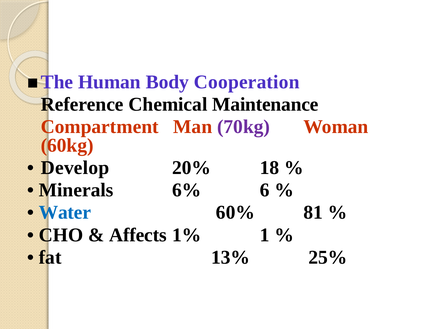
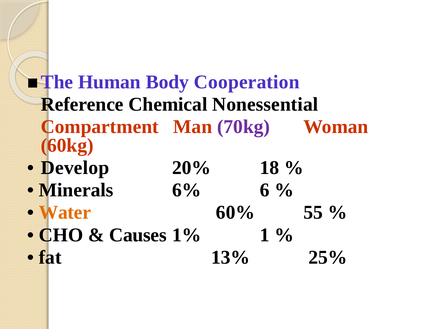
Maintenance: Maintenance -> Nonessential
Water colour: blue -> orange
81: 81 -> 55
Affects: Affects -> Causes
